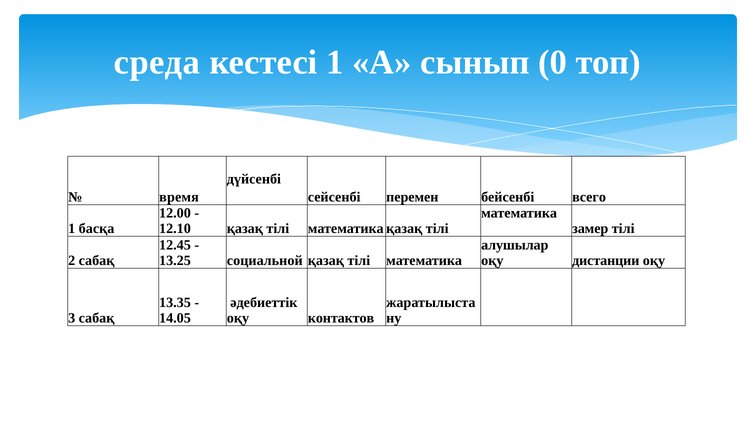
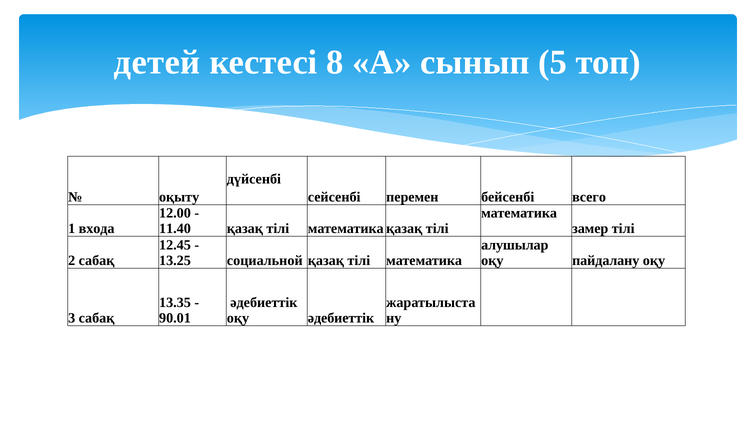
среда: среда -> детей
кестесі 1: 1 -> 8
0: 0 -> 5
время: время -> оқыту
басқа: басқа -> входа
12.10: 12.10 -> 11.40
дистанции: дистанции -> пайдалану
14.05: 14.05 -> 90.01
оқу контактов: контактов -> әдебиеттік
